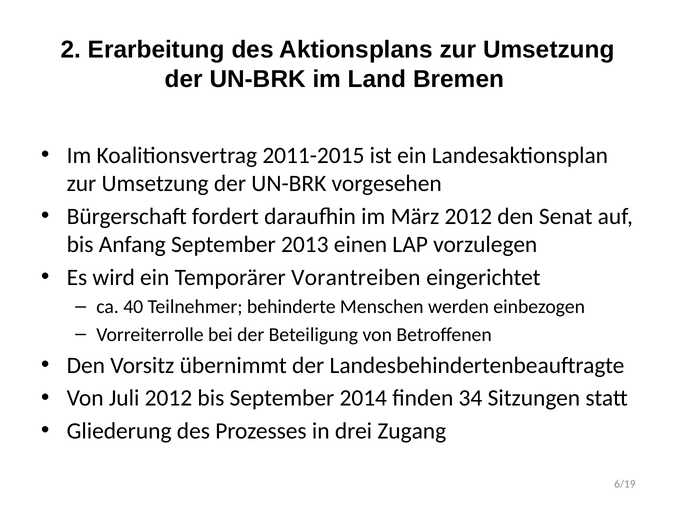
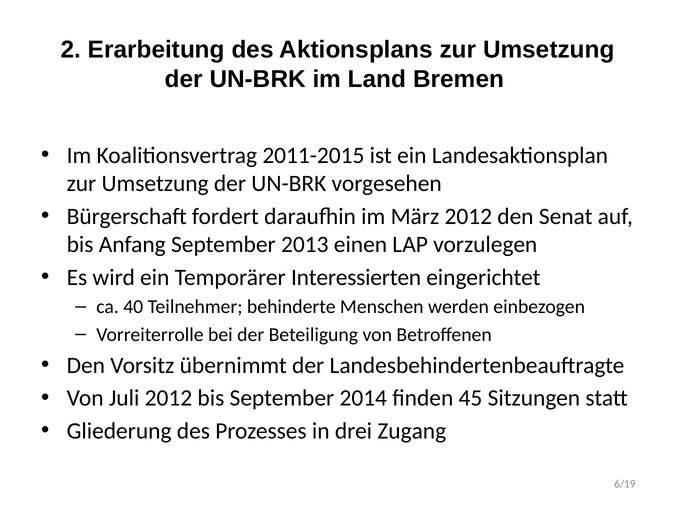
Vorantreiben: Vorantreiben -> Interessierten
34: 34 -> 45
